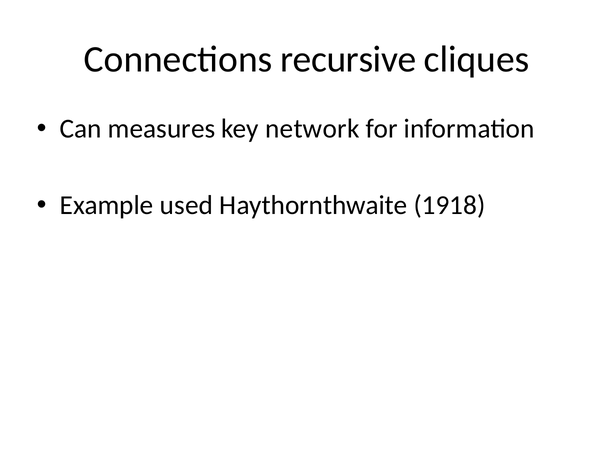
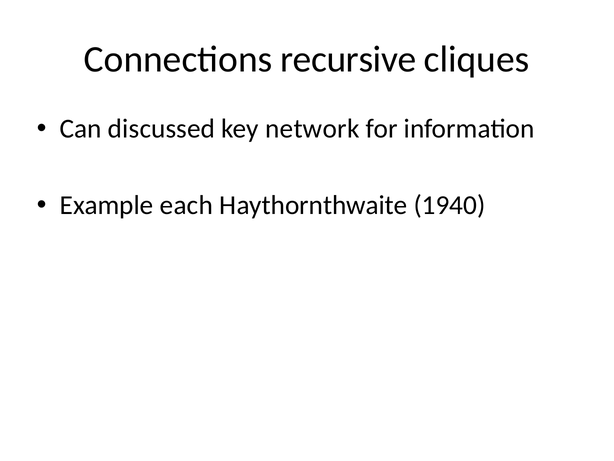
measures: measures -> discussed
used: used -> each
1918: 1918 -> 1940
